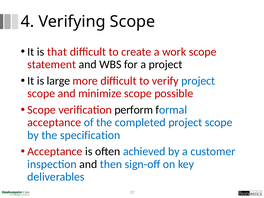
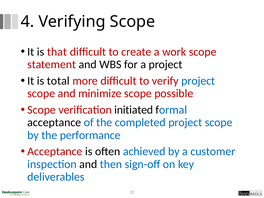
large: large -> total
perform: perform -> initiated
acceptance at (54, 122) colour: red -> black
specification: specification -> performance
